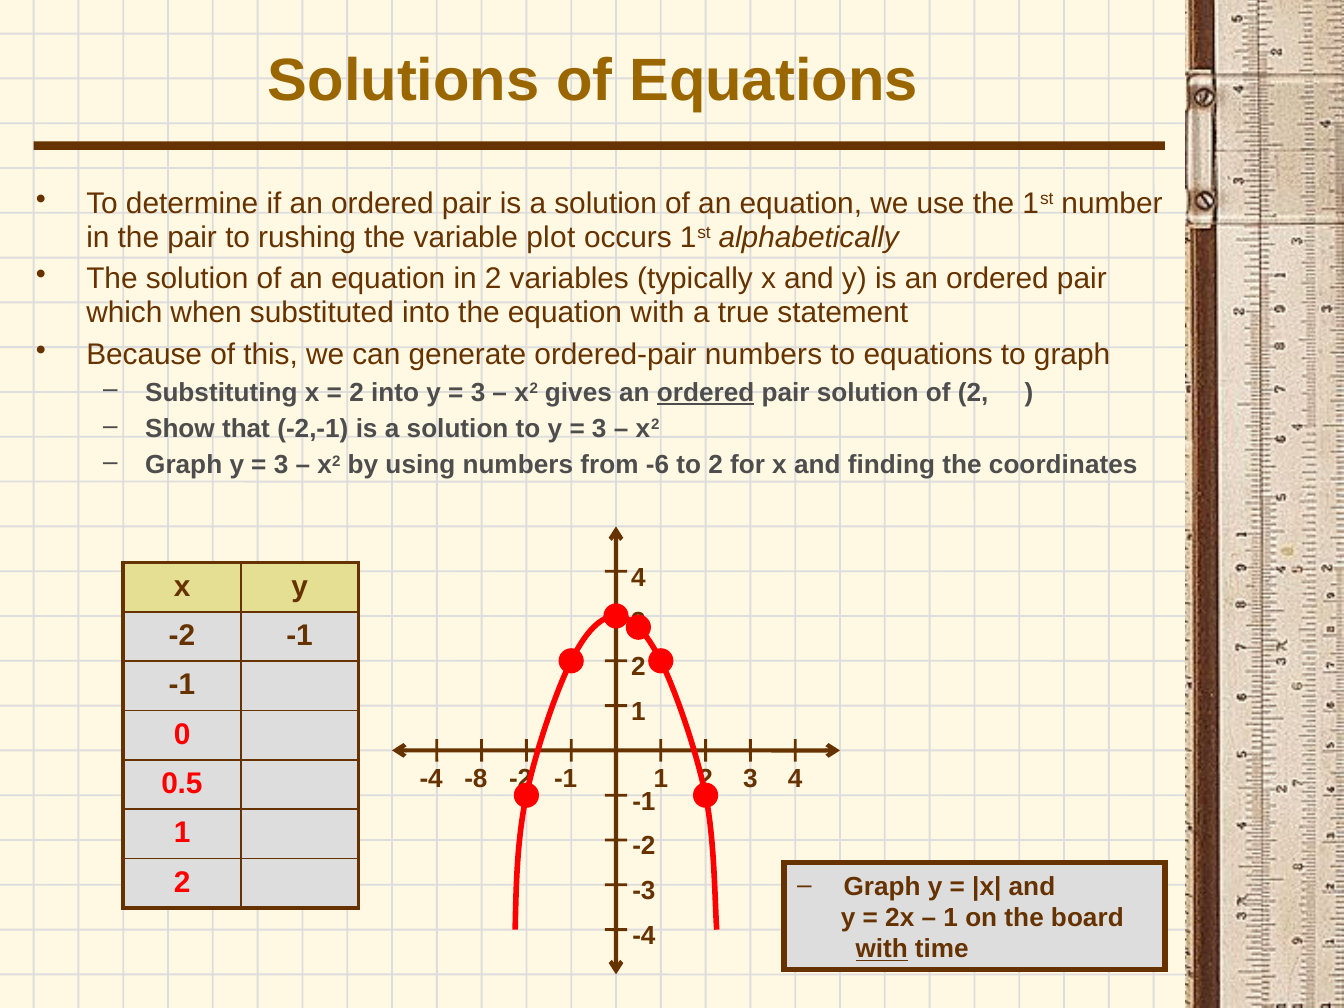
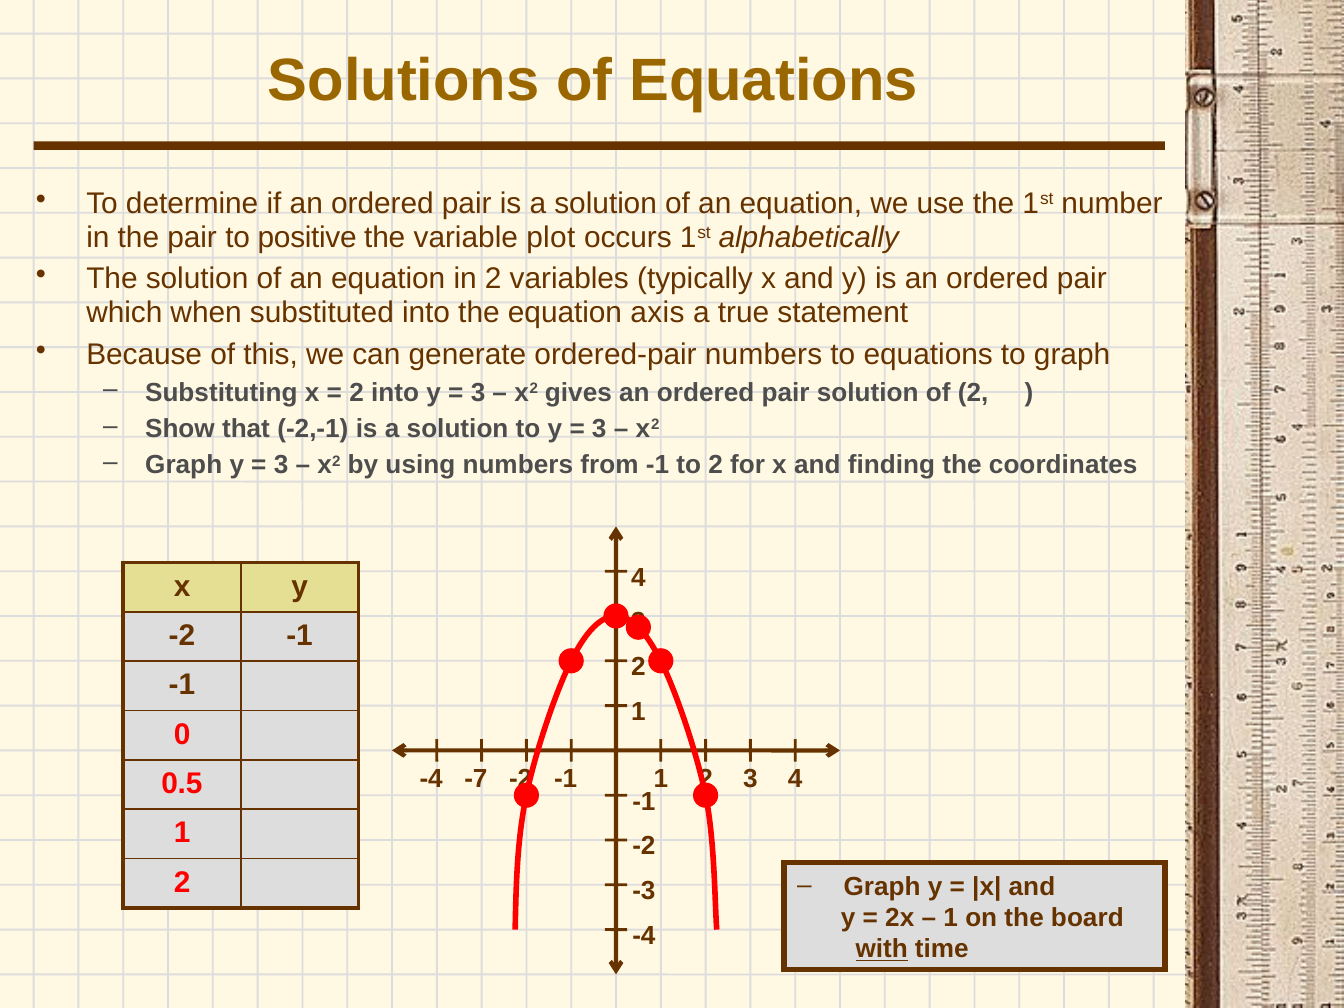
rushing: rushing -> positive
equation with: with -> axis
ordered at (706, 393) underline: present -> none
from -6: -6 -> -1
-8: -8 -> -7
